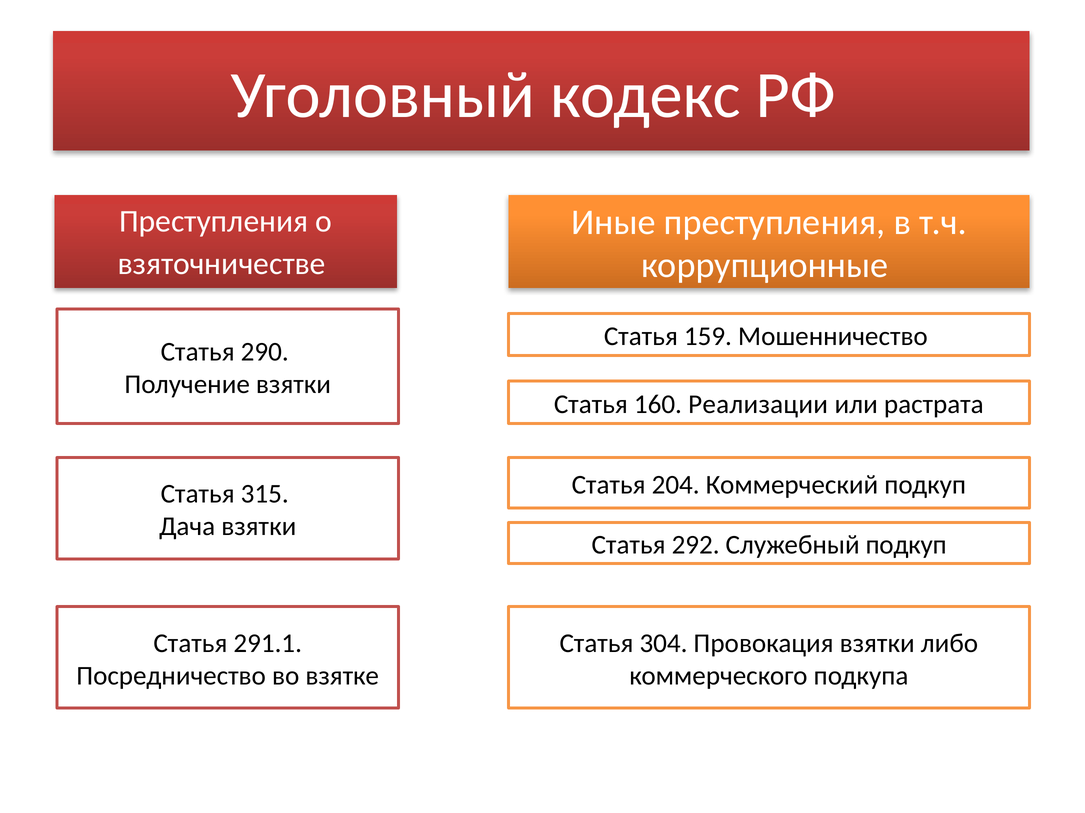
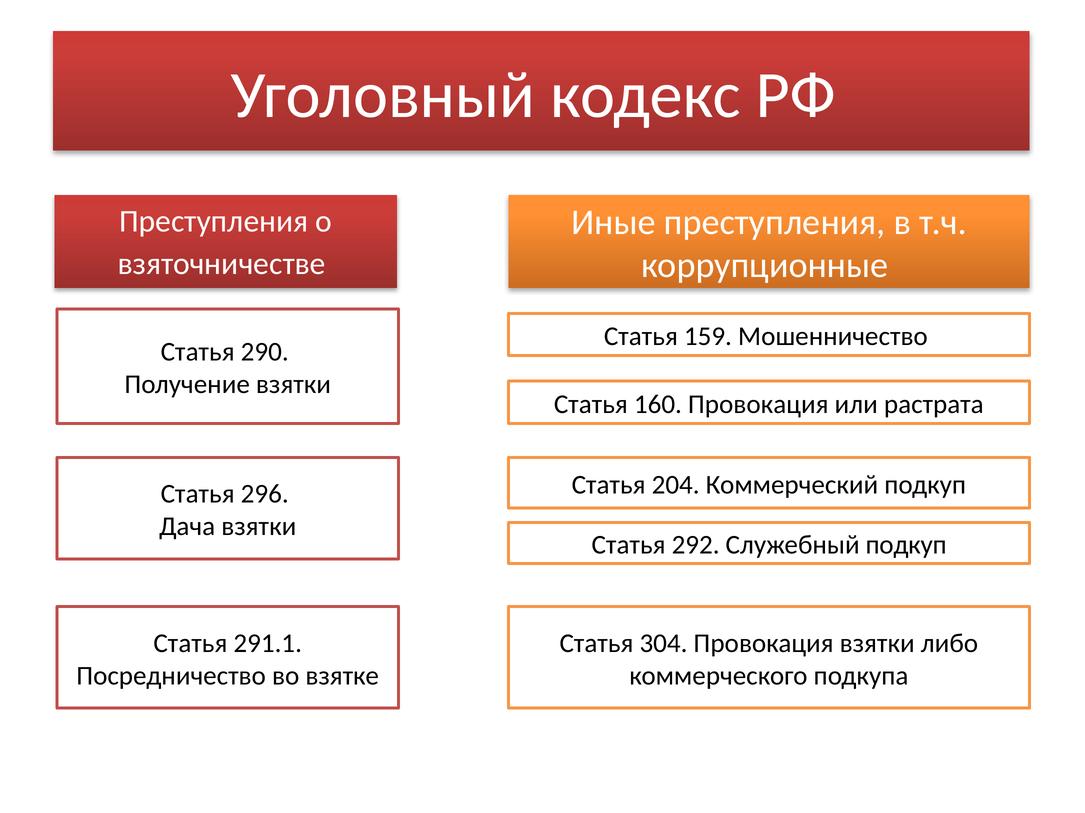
160 Реализации: Реализации -> Провокация
315: 315 -> 296
